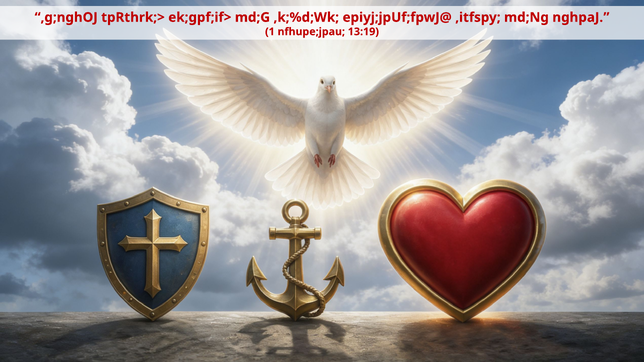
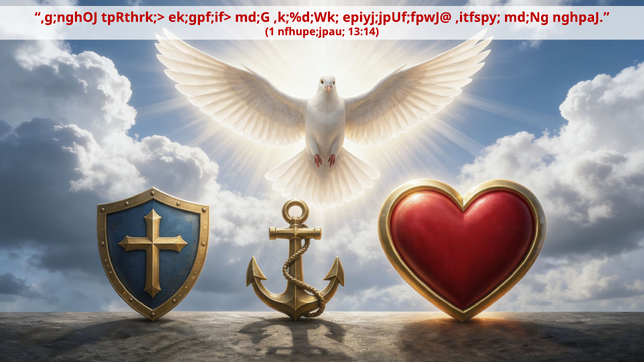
13:19: 13:19 -> 13:14
